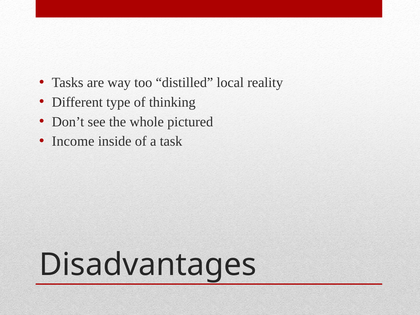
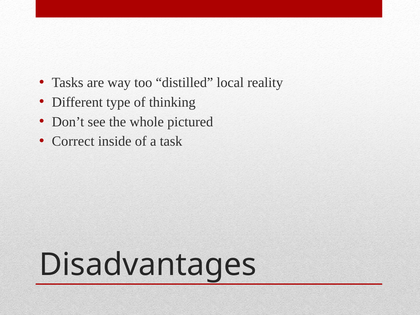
Income: Income -> Correct
